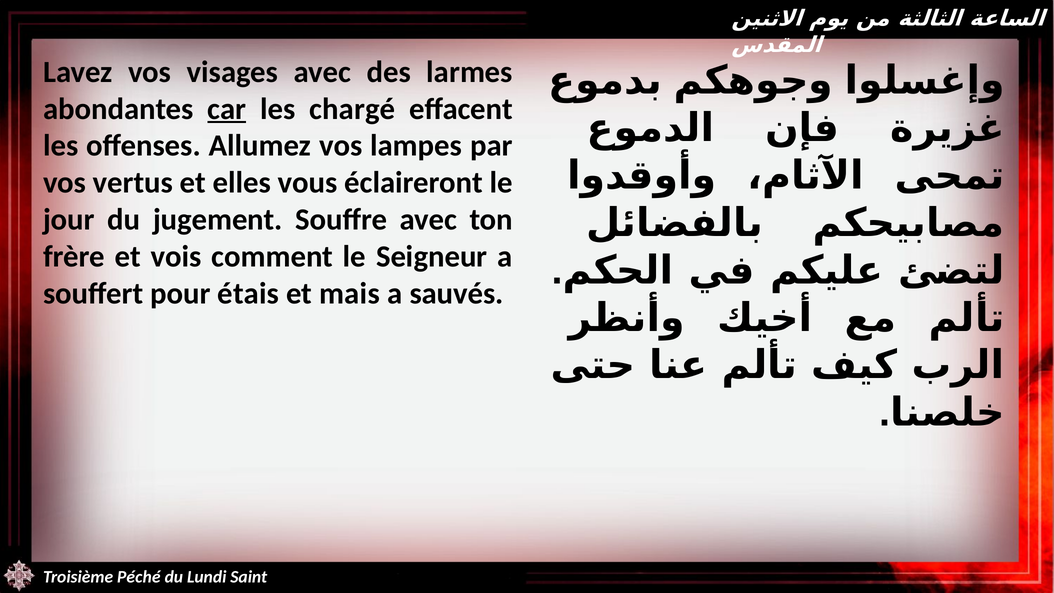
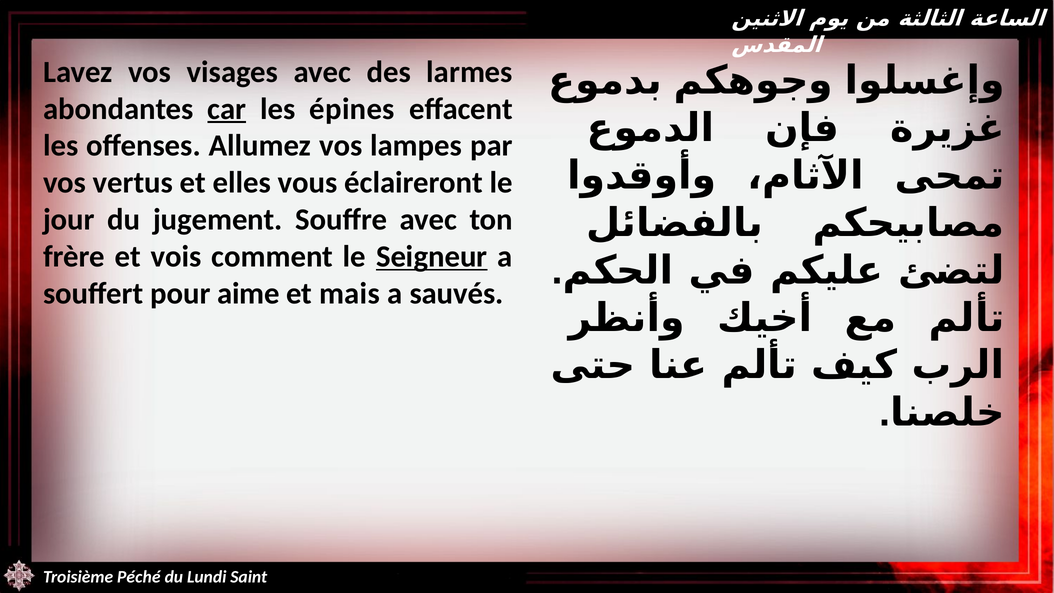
chargé: chargé -> épines
Seigneur underline: none -> present
étais: étais -> aime
